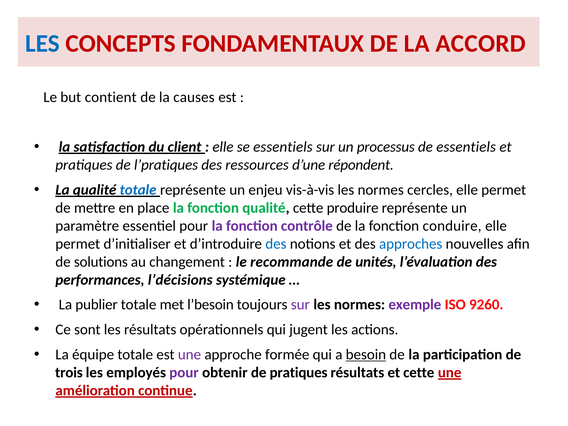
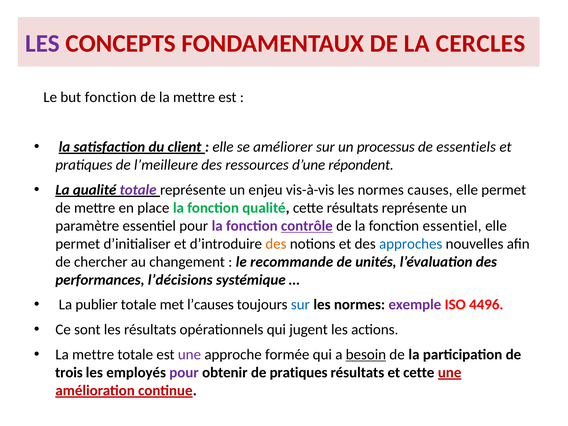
LES at (43, 44) colour: blue -> purple
ACCORD: ACCORD -> CERCLES
but contient: contient -> fonction
de la causes: causes -> mettre
se essentiels: essentiels -> améliorer
l’pratiques: l’pratiques -> l’meilleure
totale at (138, 190) colour: blue -> purple
cercles: cercles -> causes
cette produire: produire -> résultats
contrôle underline: none -> present
fonction conduire: conduire -> essentiel
des at (276, 244) colour: blue -> orange
solutions: solutions -> chercher
l’besoin: l’besoin -> l’causes
sur at (300, 305) colour: purple -> blue
9260: 9260 -> 4496
équipe at (93, 355): équipe -> mettre
